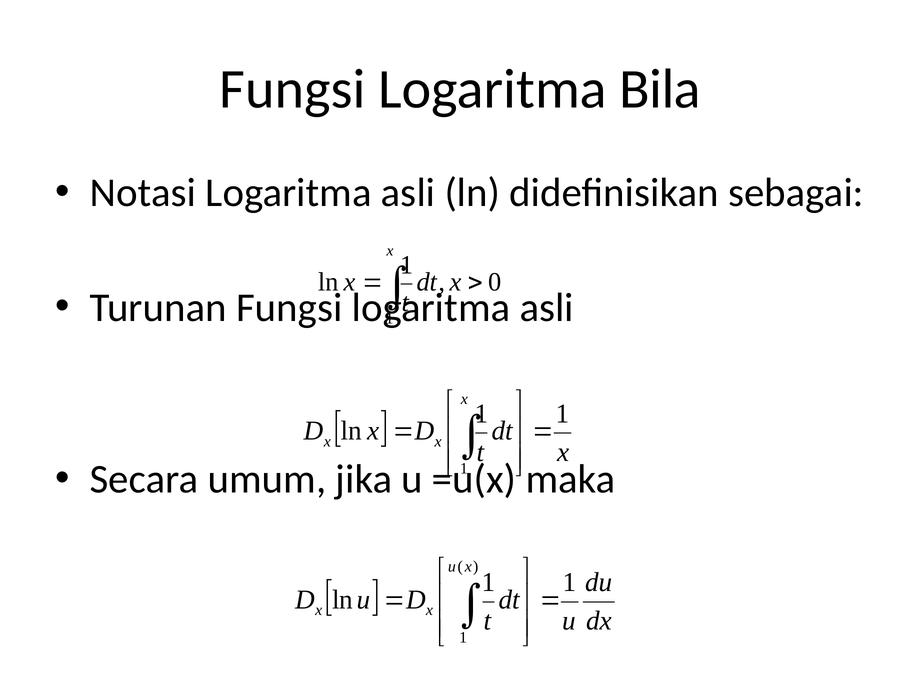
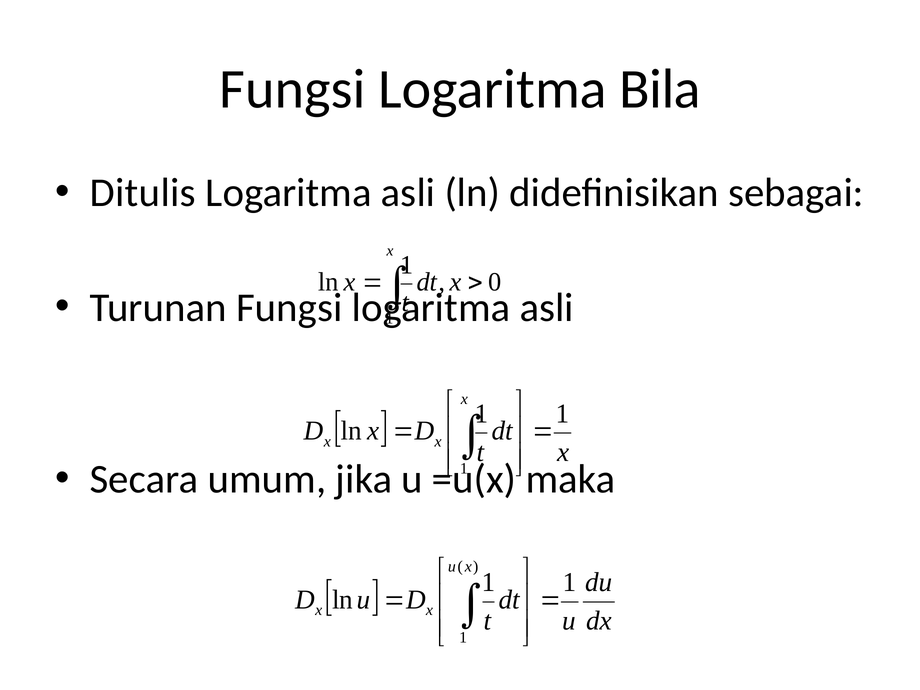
Notasi: Notasi -> Ditulis
